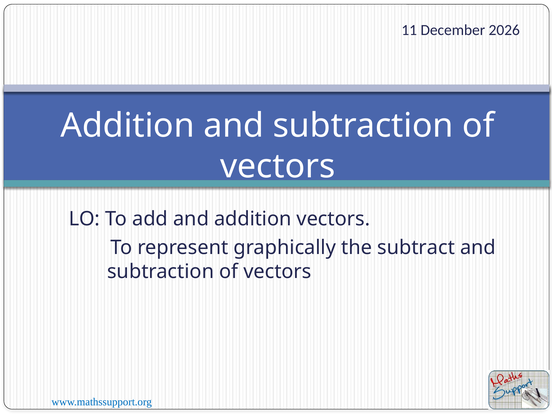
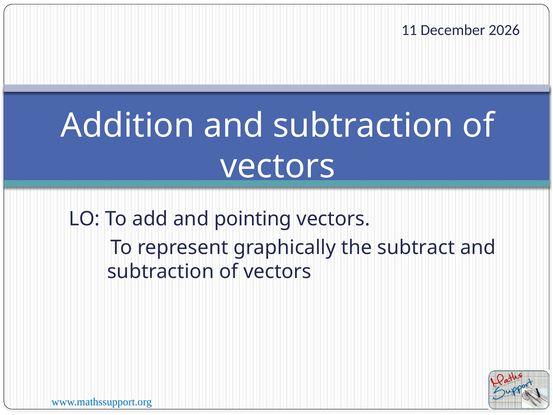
and addition: addition -> pointing
